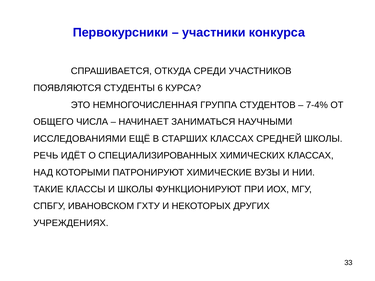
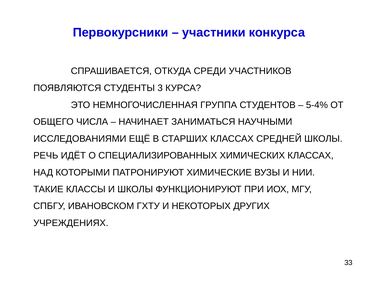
6: 6 -> 3
7-4%: 7-4% -> 5-4%
